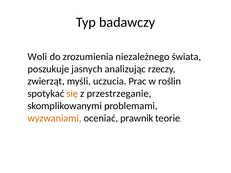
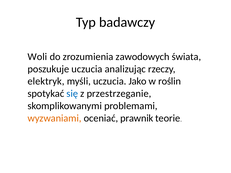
niezależnego: niezależnego -> zawodowych
poszukuje jasnych: jasnych -> uczucia
zwierząt: zwierząt -> elektryk
Prac: Prac -> Jako
się colour: orange -> blue
